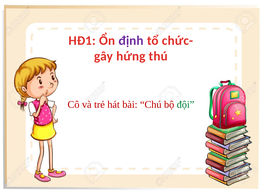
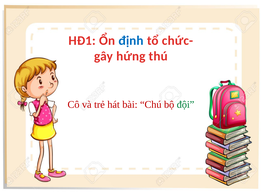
định colour: purple -> blue
